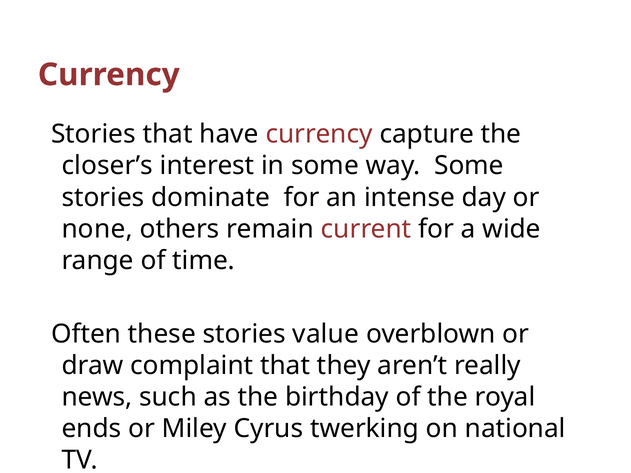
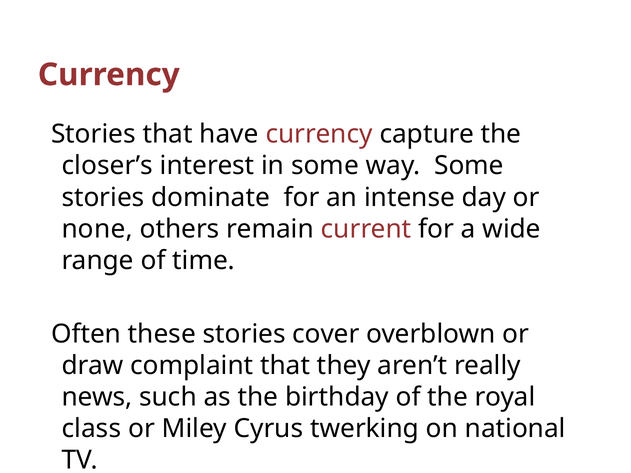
value: value -> cover
ends: ends -> class
